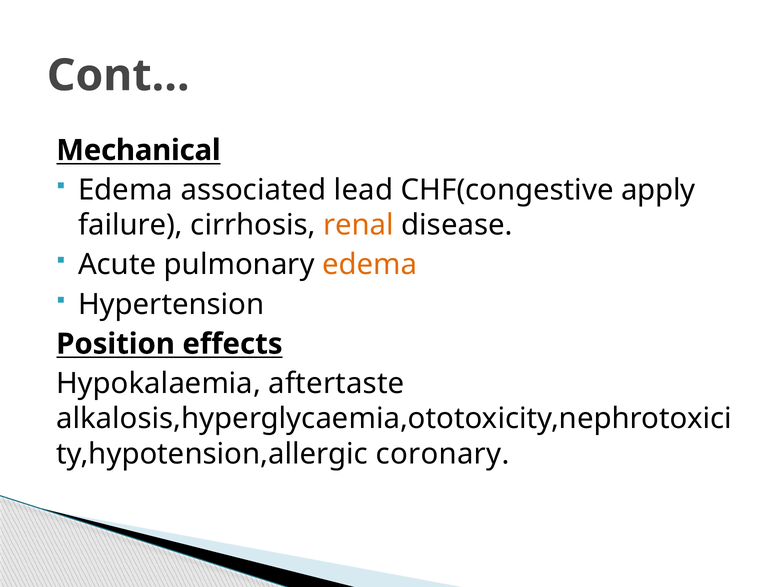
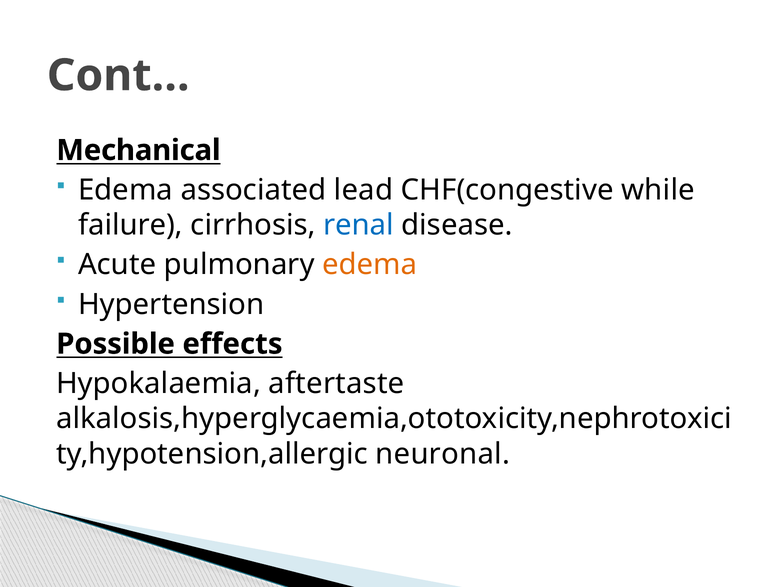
apply: apply -> while
renal colour: orange -> blue
Position: Position -> Possible
coronary: coronary -> neuronal
